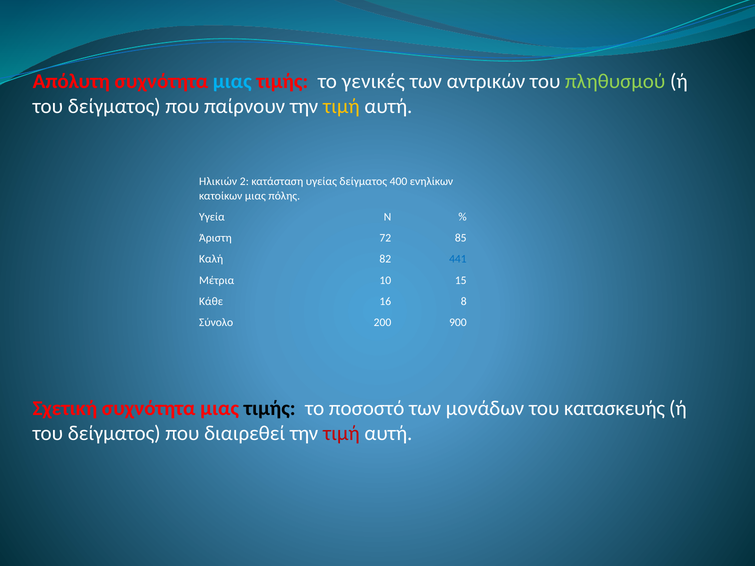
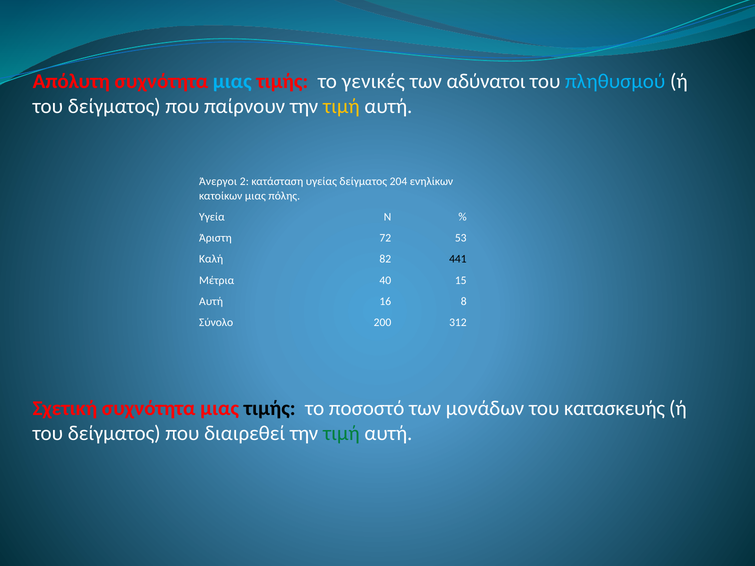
αντρικών: αντρικών -> αδύνατοι
πληθυσμού colour: light green -> light blue
Ηλικιών: Ηλικιών -> Άνεργοι
400: 400 -> 204
85: 85 -> 53
441 colour: blue -> black
10: 10 -> 40
Κάθε at (211, 302): Κάθε -> Αυτή
900: 900 -> 312
τιμή at (341, 434) colour: red -> green
